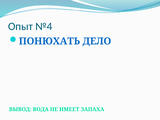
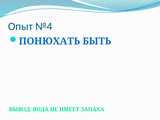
ДЕЛО: ДЕЛО -> БЫТЬ
